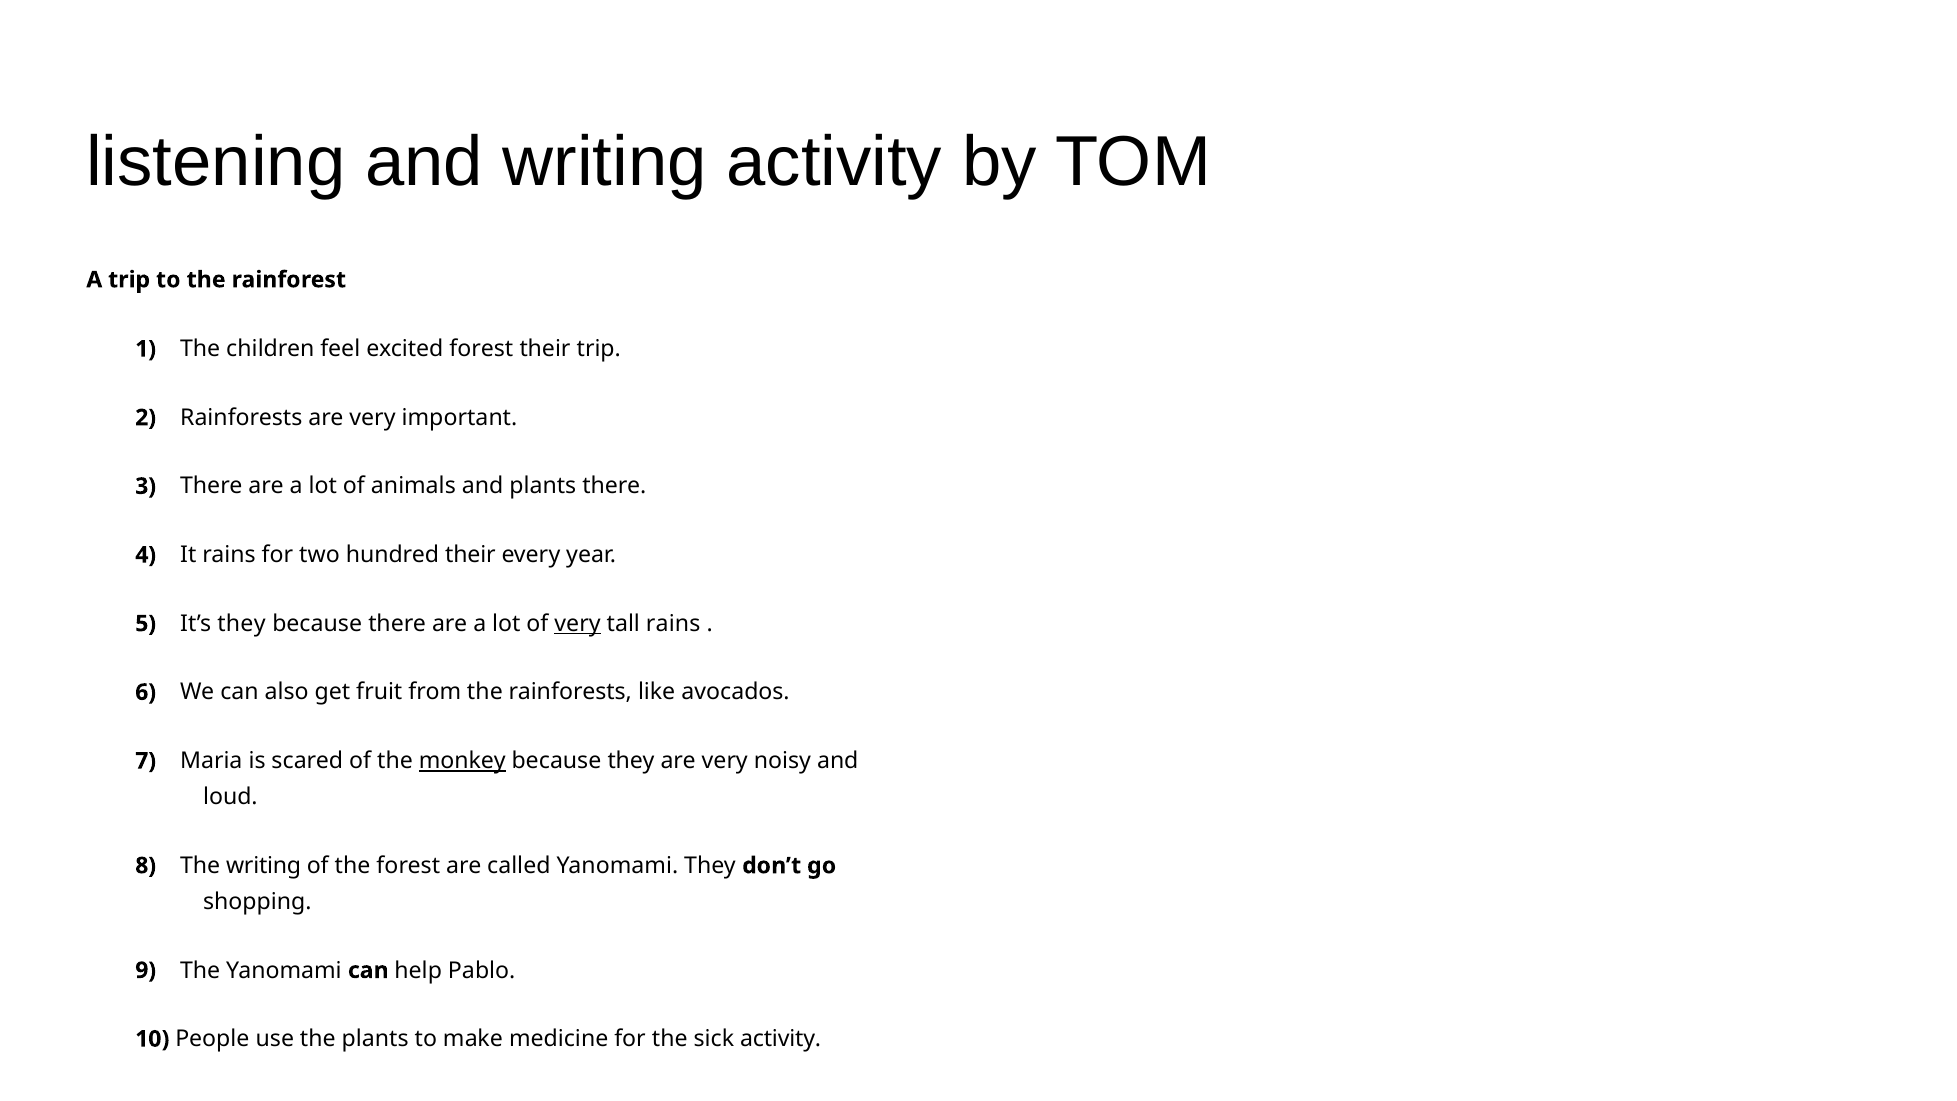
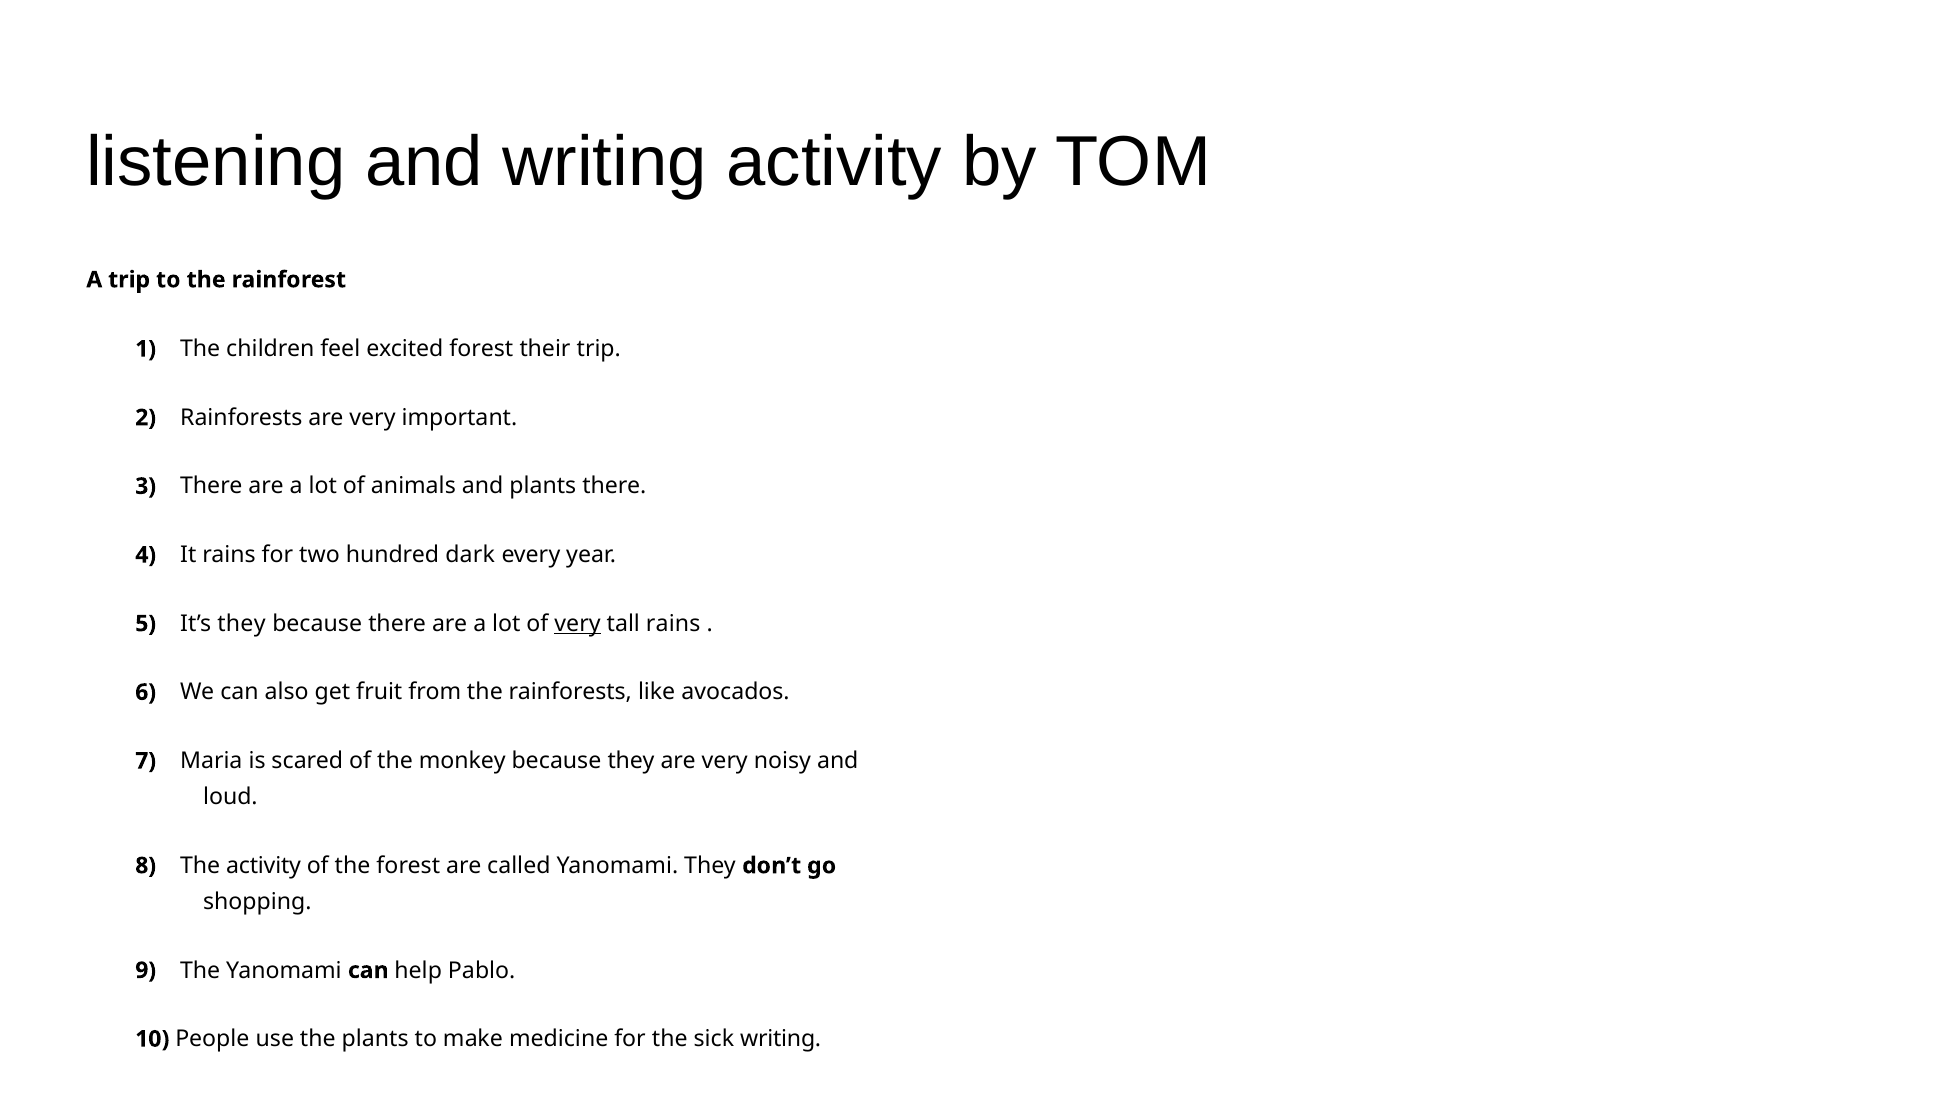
hundred their: their -> dark
monkey underline: present -> none
The writing: writing -> activity
sick activity: activity -> writing
